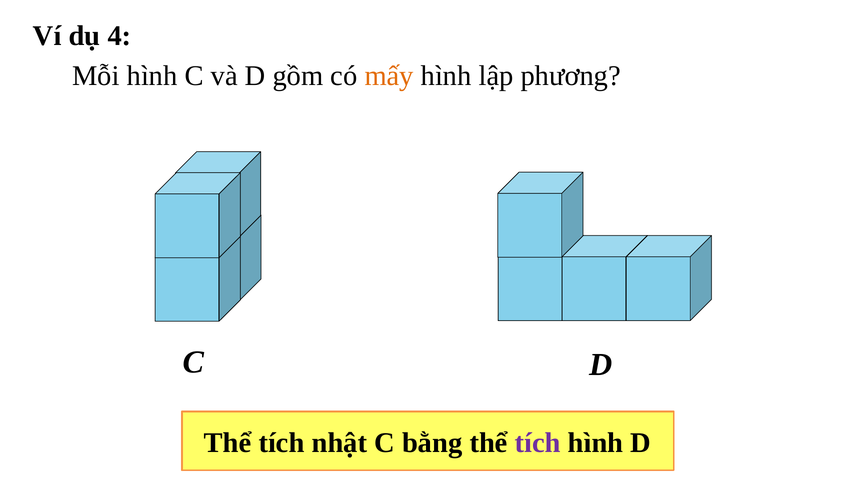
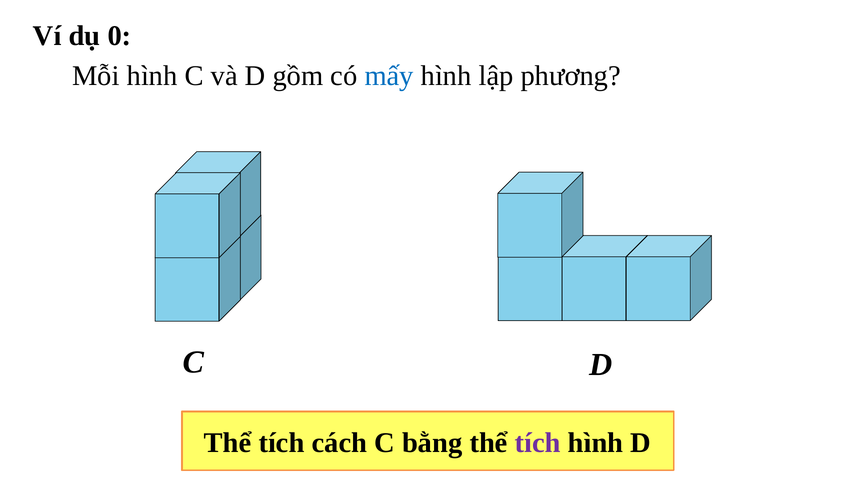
4: 4 -> 0
mấy colour: orange -> blue
nhật: nhật -> cách
